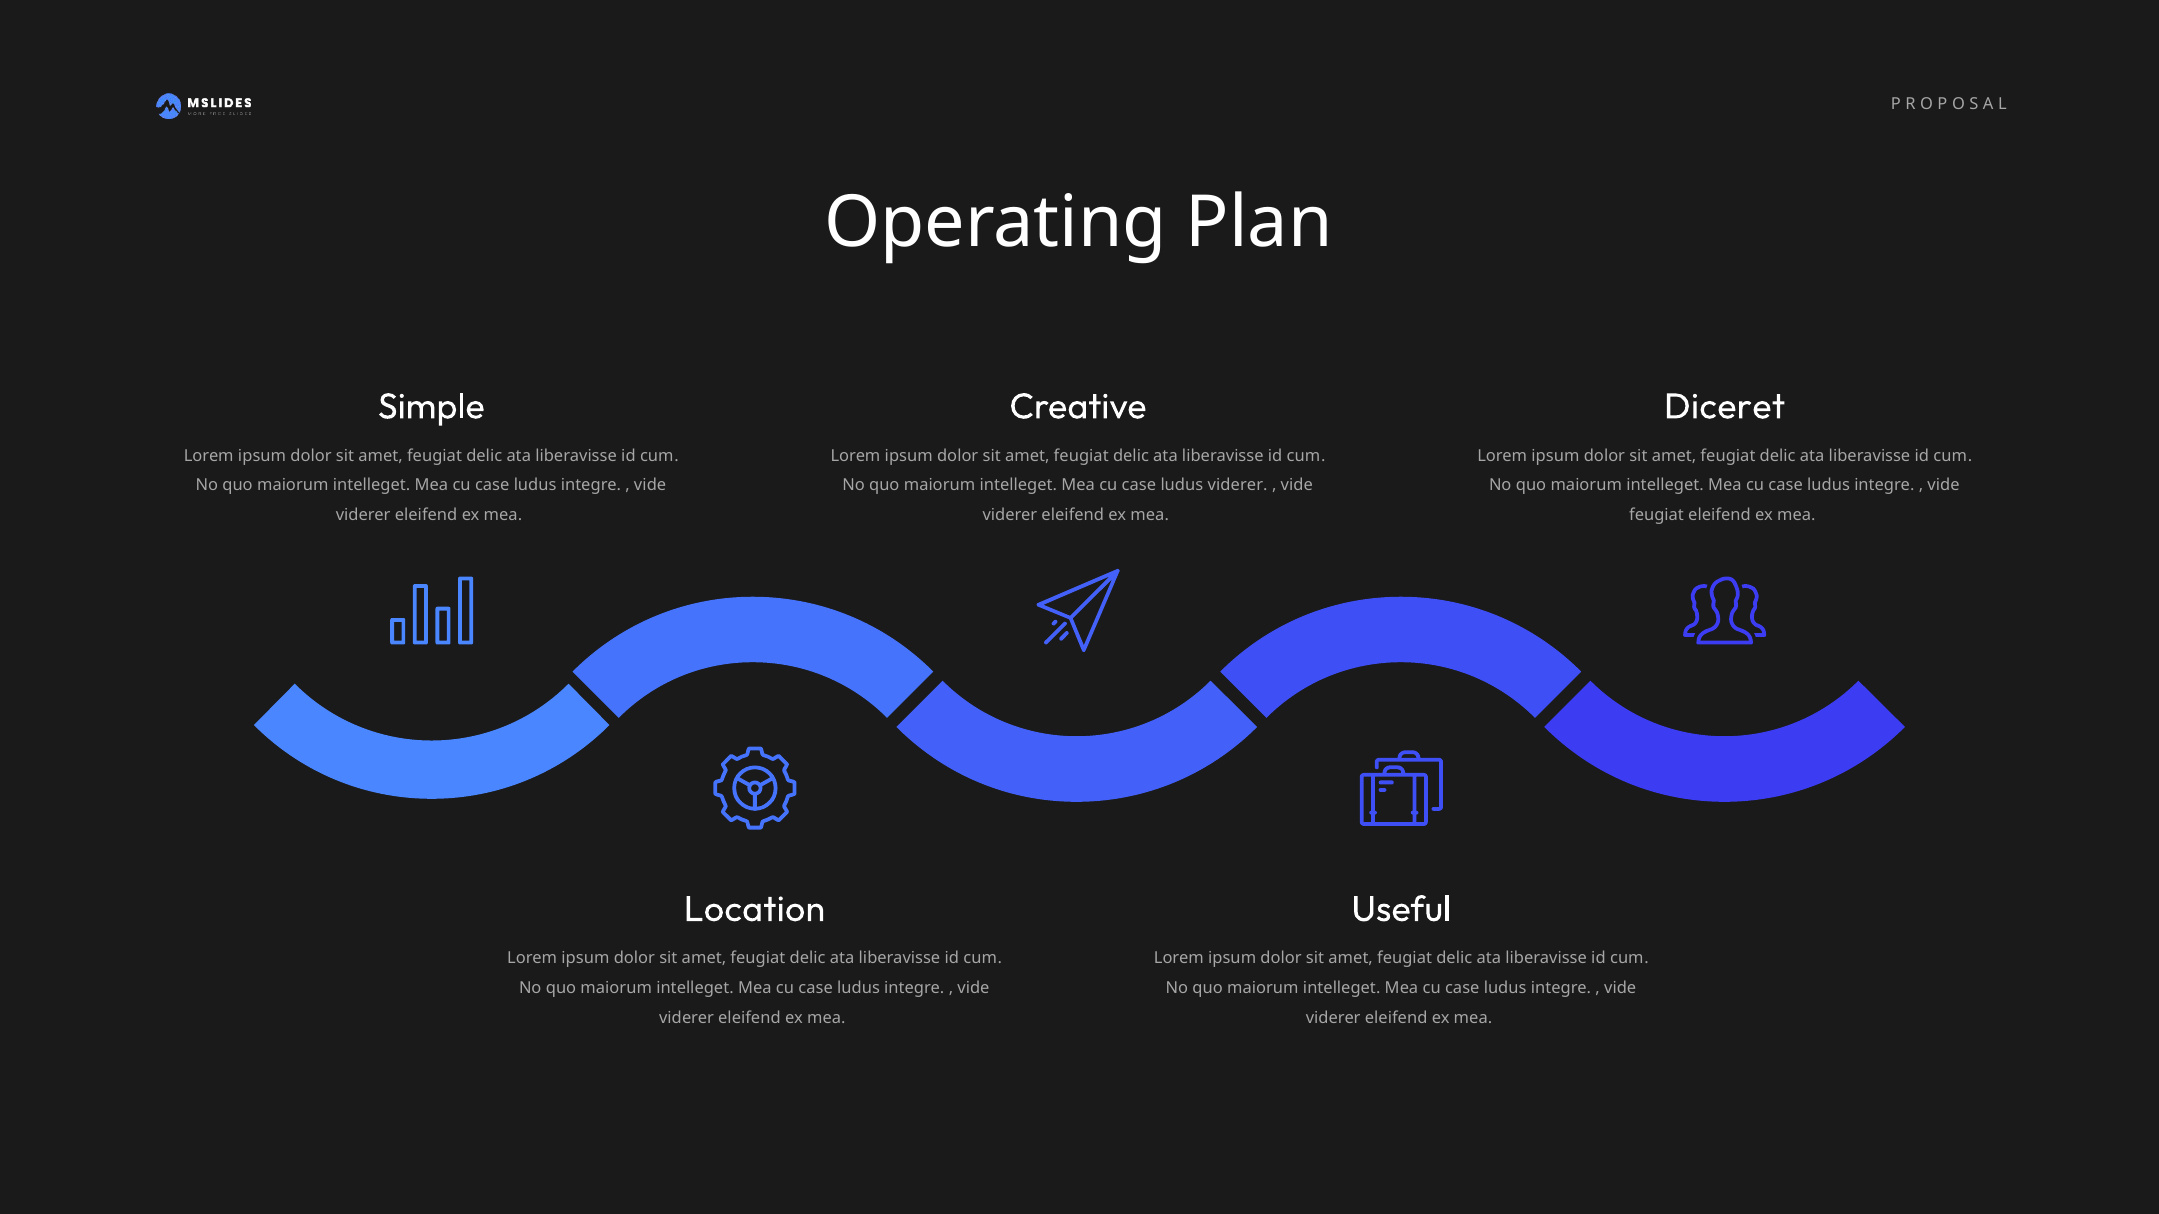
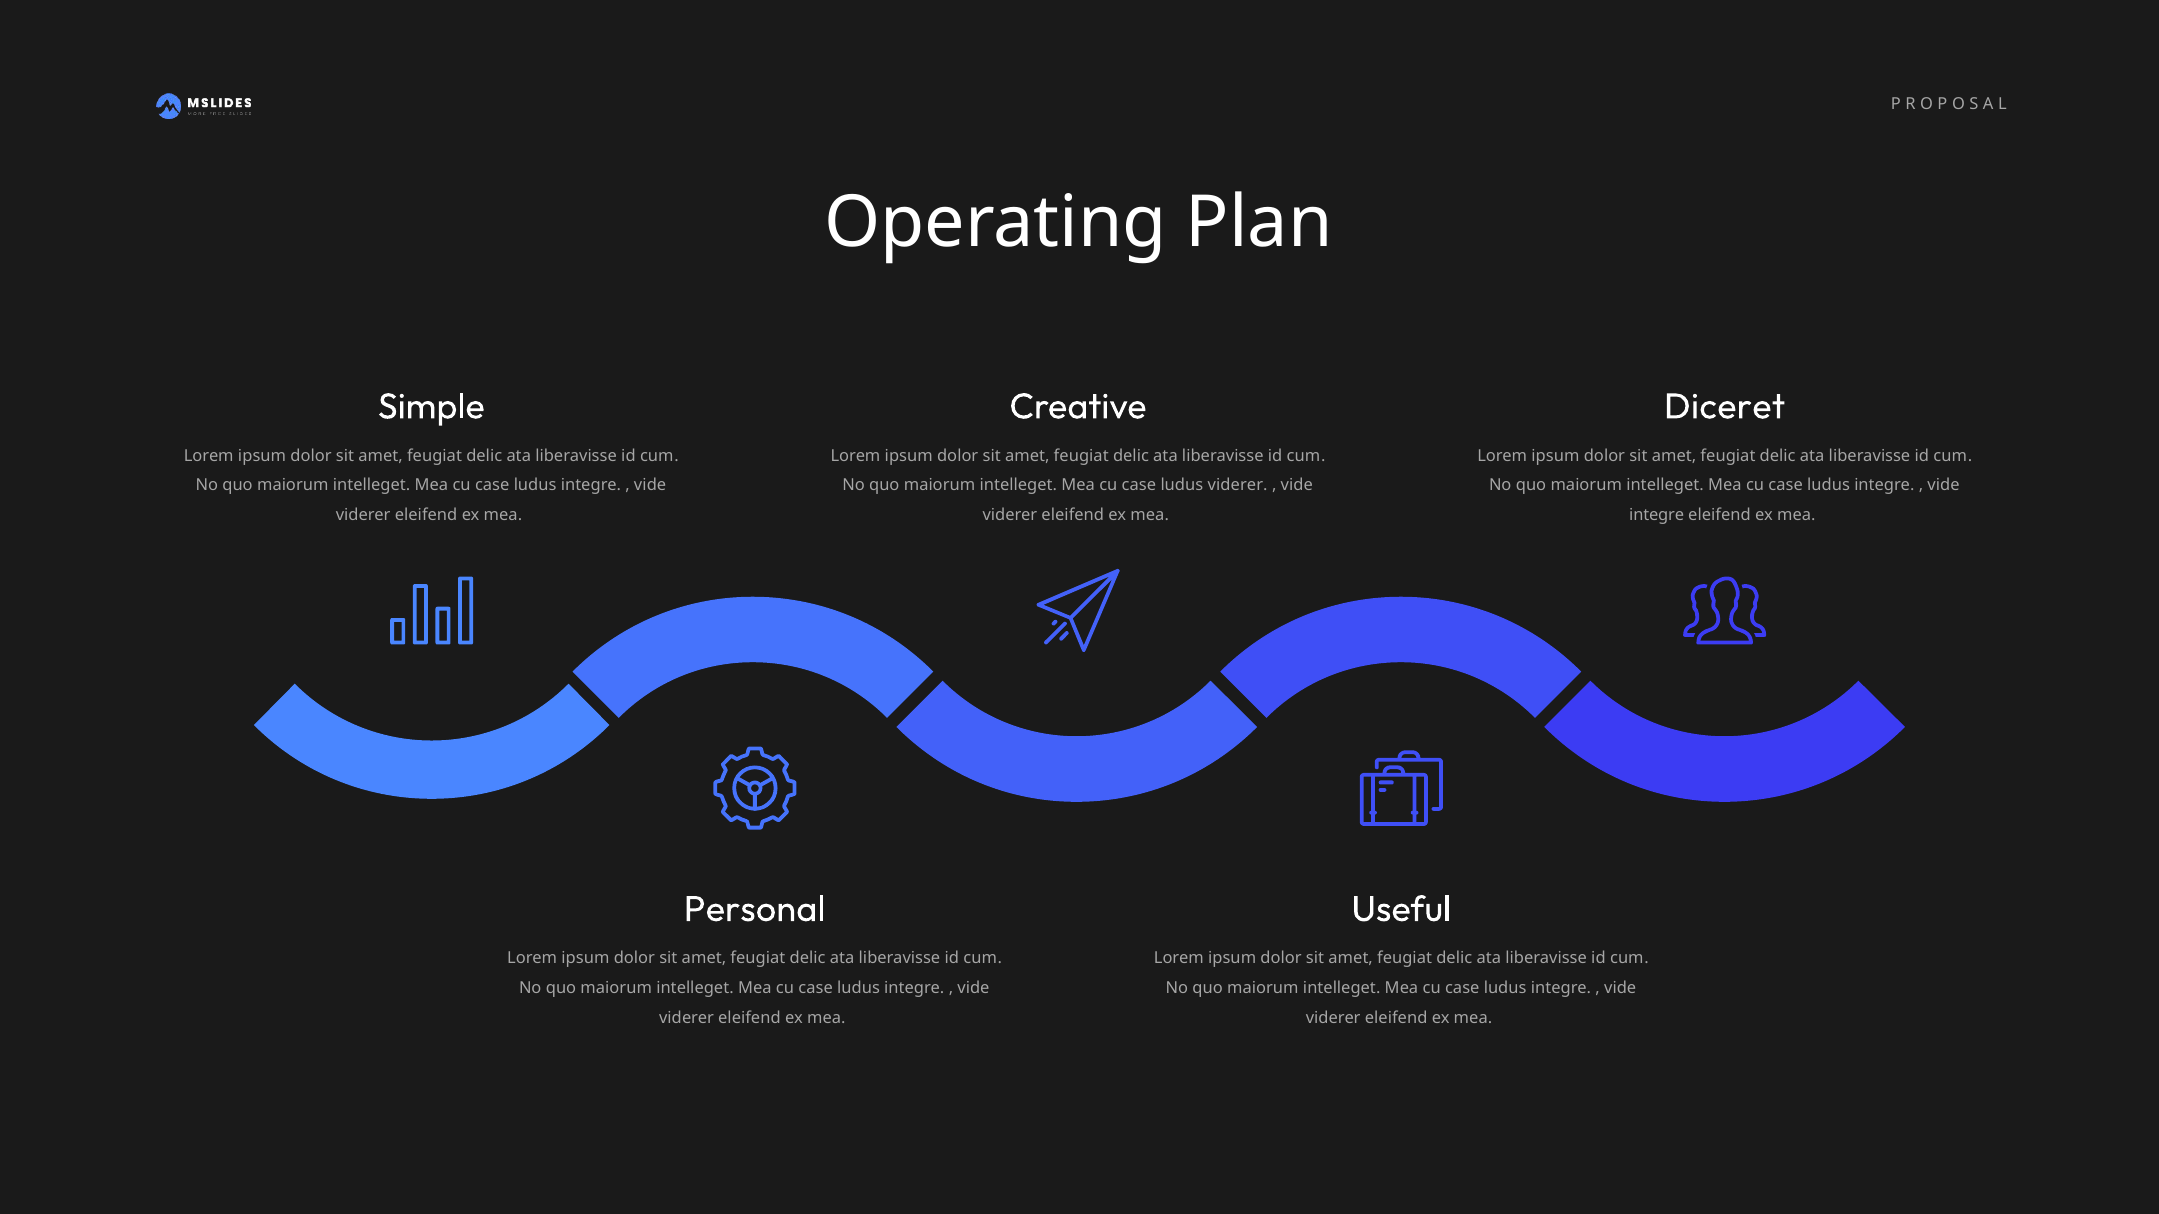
feugiat at (1657, 515): feugiat -> integre
Location: Location -> Personal
